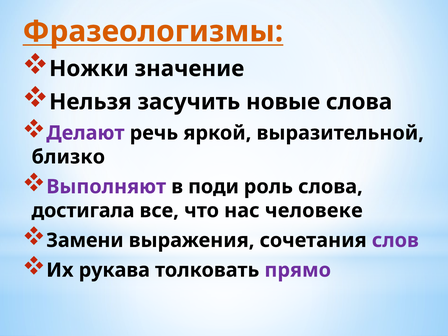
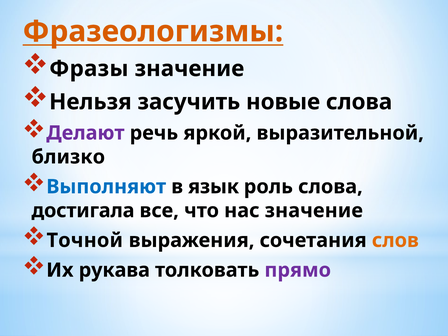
Ножки: Ножки -> Фразы
Выполняют colour: purple -> blue
поди: поди -> язык
нас человеке: человеке -> значение
Замени: Замени -> Точной
слов colour: purple -> orange
